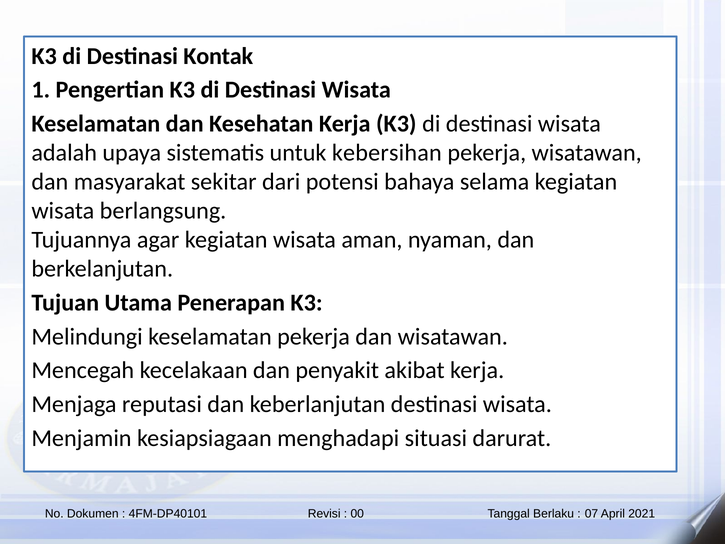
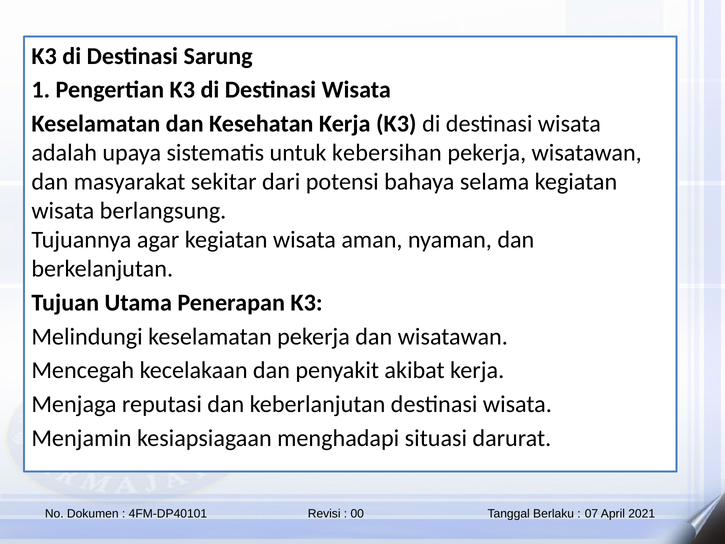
Kontak: Kontak -> Sarung
